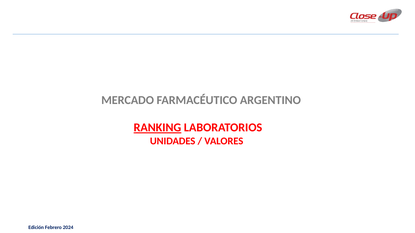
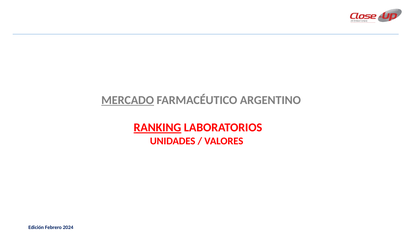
MERCADO underline: none -> present
